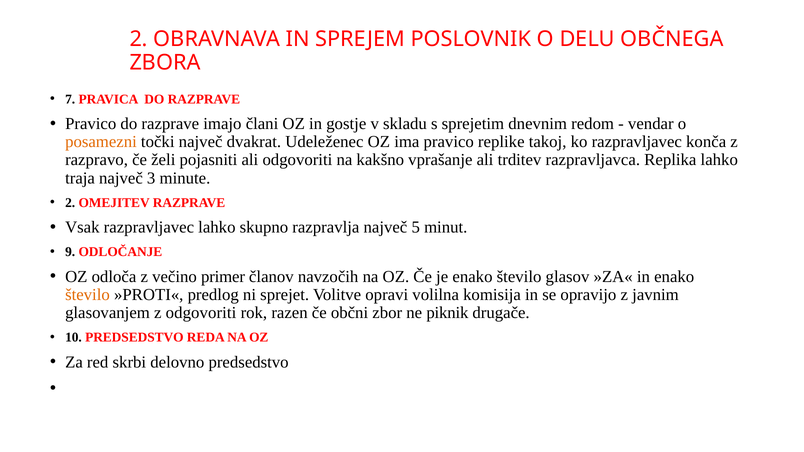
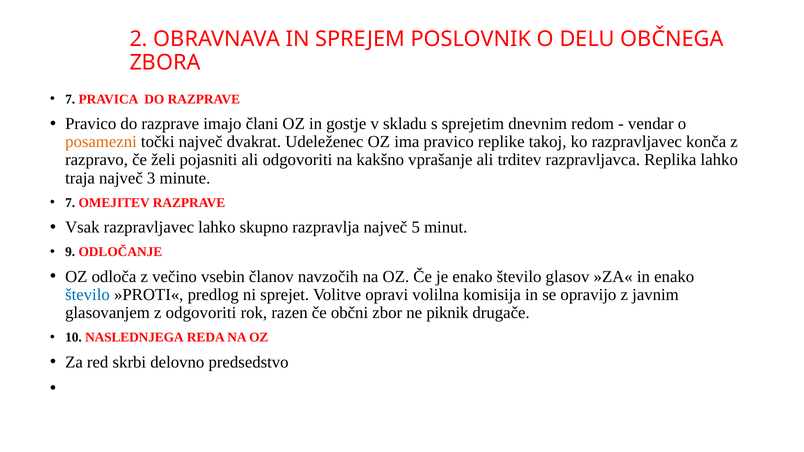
2 at (70, 203): 2 -> 7
primer: primer -> vsebin
število at (87, 295) colour: orange -> blue
10 PREDSEDSTVO: PREDSEDSTVO -> NASLEDNJEGA
